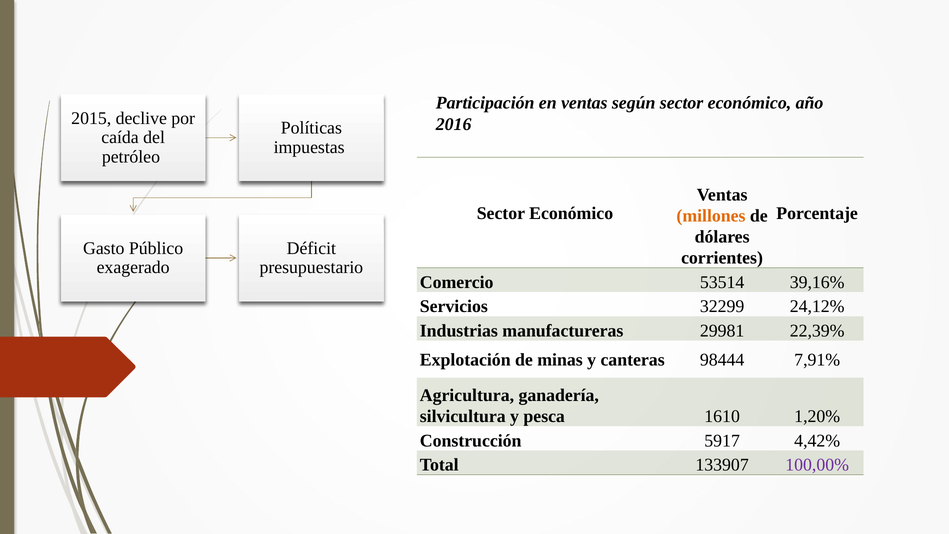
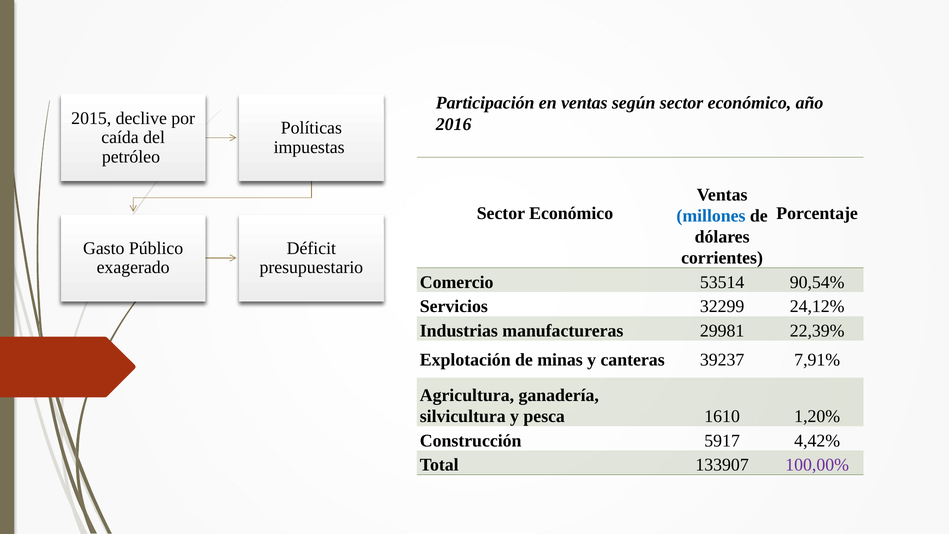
millones colour: orange -> blue
39,16%: 39,16% -> 90,54%
98444: 98444 -> 39237
